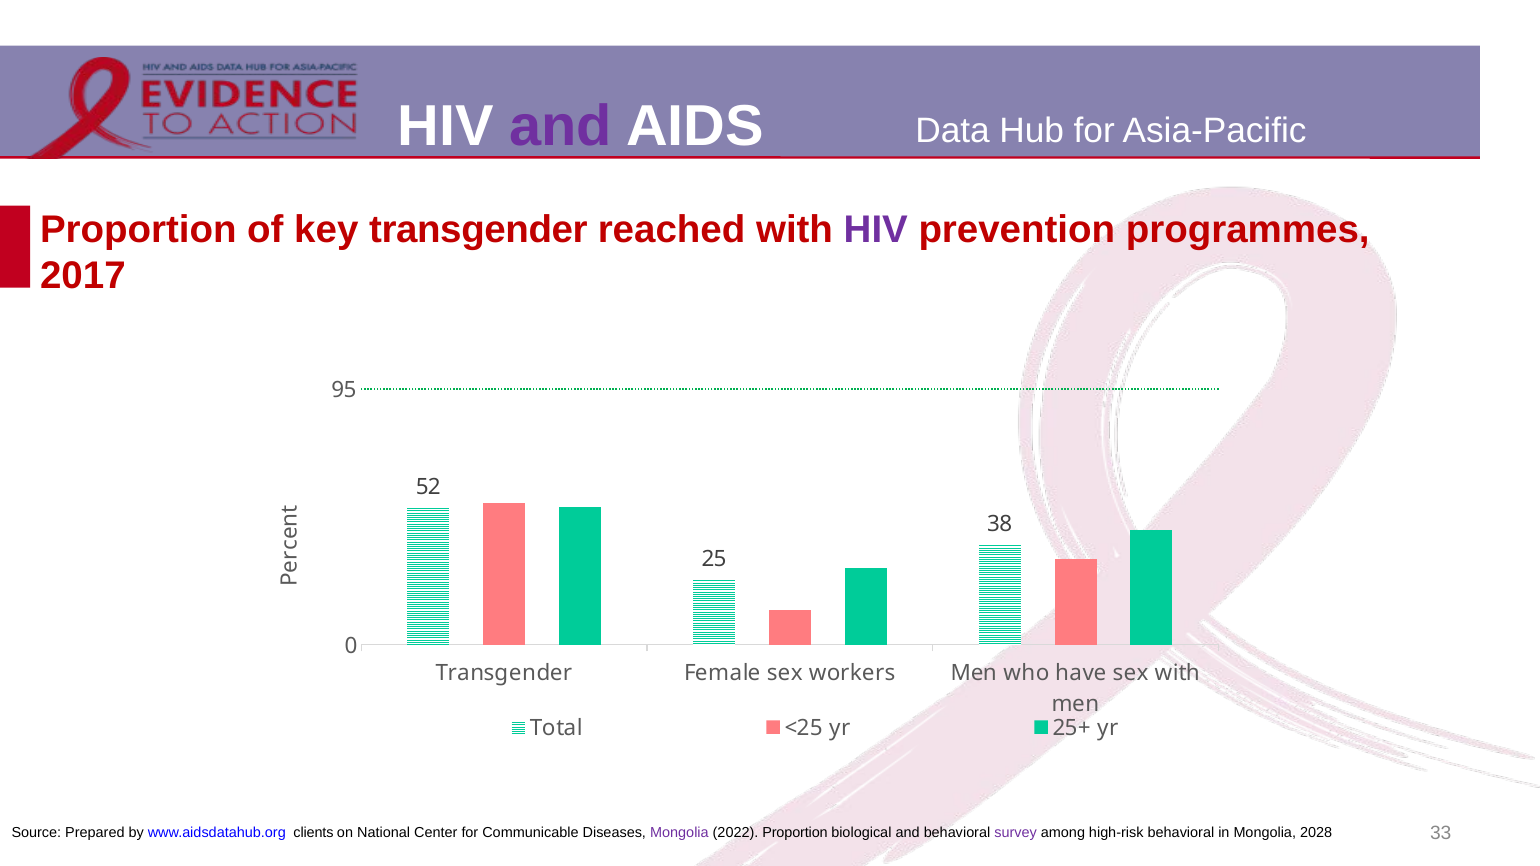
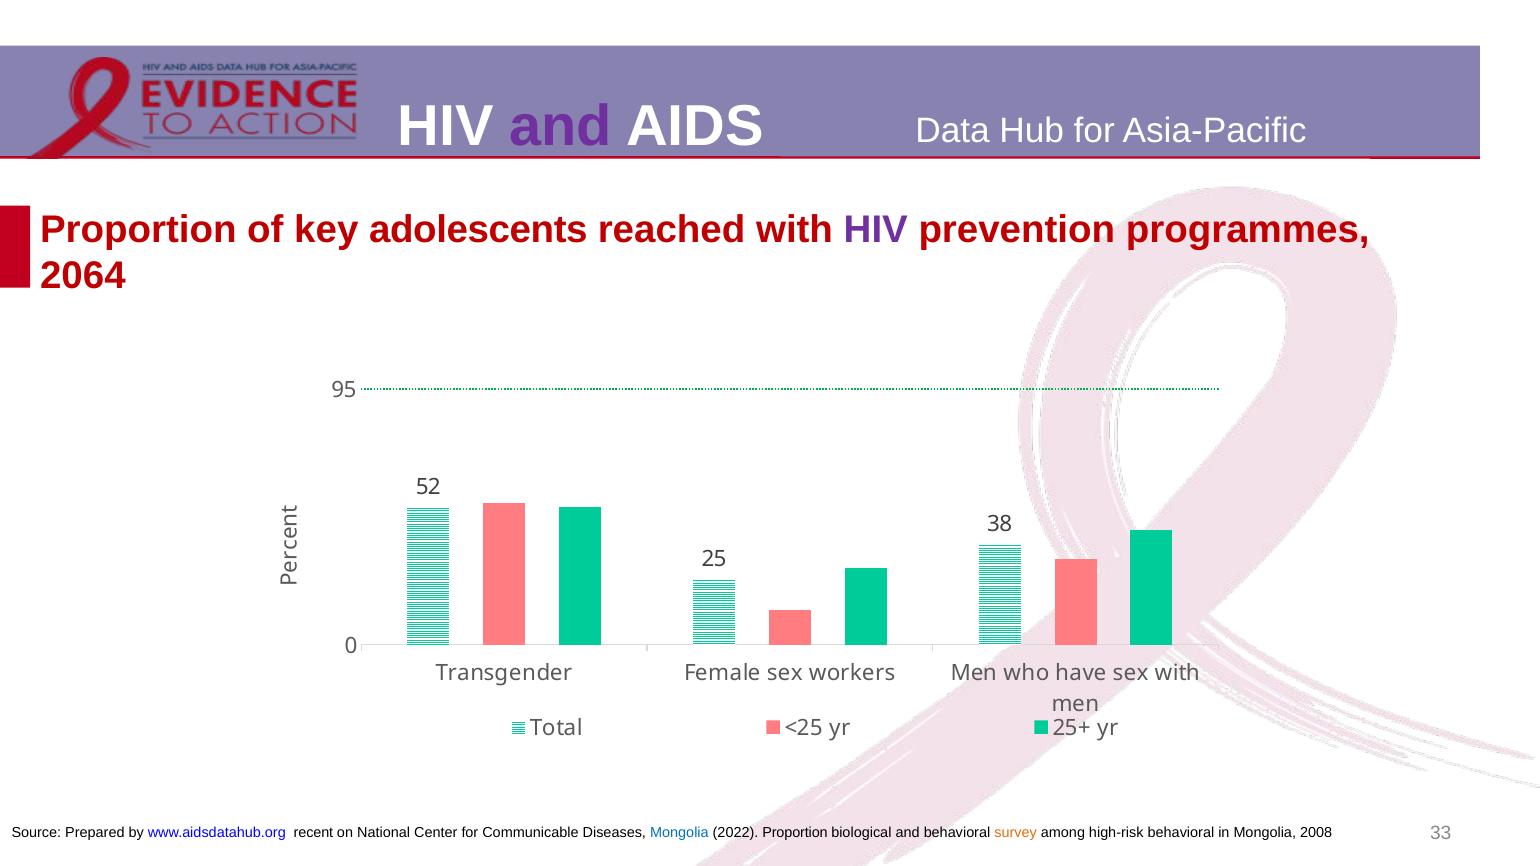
key transgender: transgender -> adolescents
2017: 2017 -> 2064
clients: clients -> recent
Mongolia at (679, 833) colour: purple -> blue
survey colour: purple -> orange
2028: 2028 -> 2008
